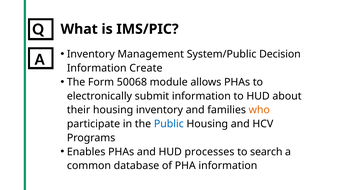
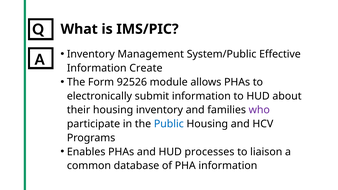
Decision: Decision -> Effective
50068: 50068 -> 92526
who colour: orange -> purple
search: search -> liaison
